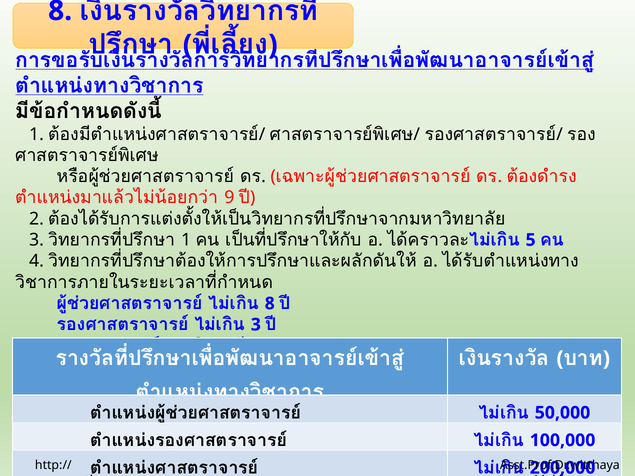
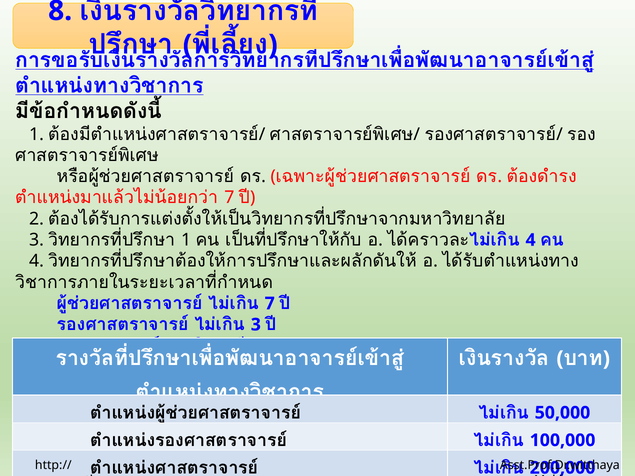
9 at (229, 198): 9 -> 7
5 at (531, 240): 5 -> 4
8 at (270, 304): 8 -> 7
